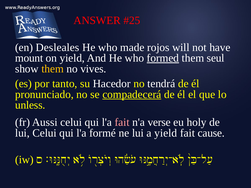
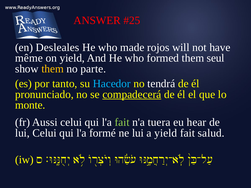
mount: mount -> même
formed underline: present -> none
vives: vives -> parte
Hacedor colour: white -> light blue
unless: unless -> monte
fait at (122, 122) colour: pink -> light green
verse: verse -> tuera
holy: holy -> hear
cause: cause -> salud
